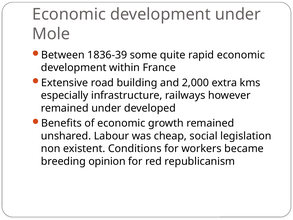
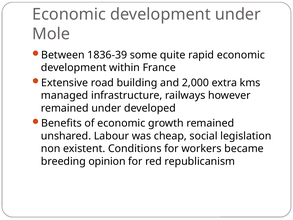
especially: especially -> managed
